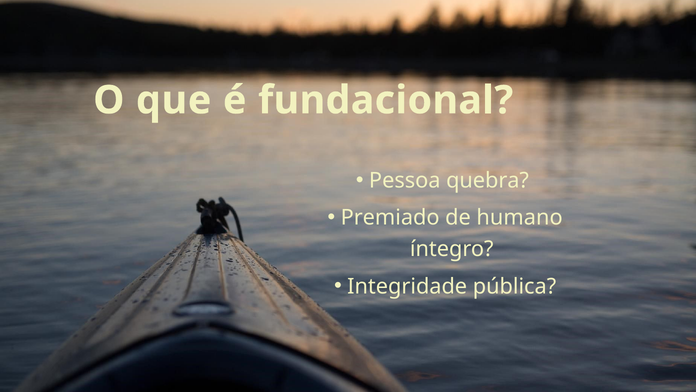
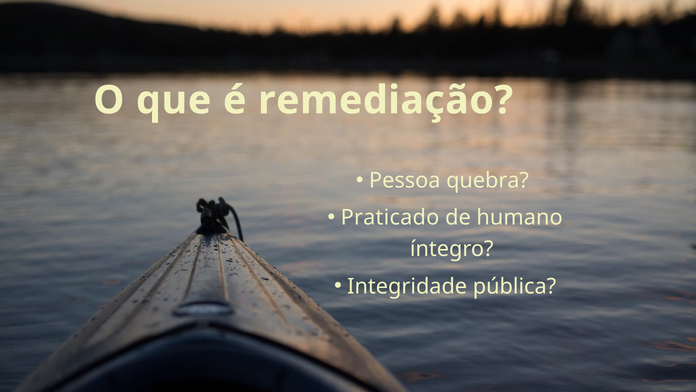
fundacional: fundacional -> remediação
Premiado: Premiado -> Praticado
